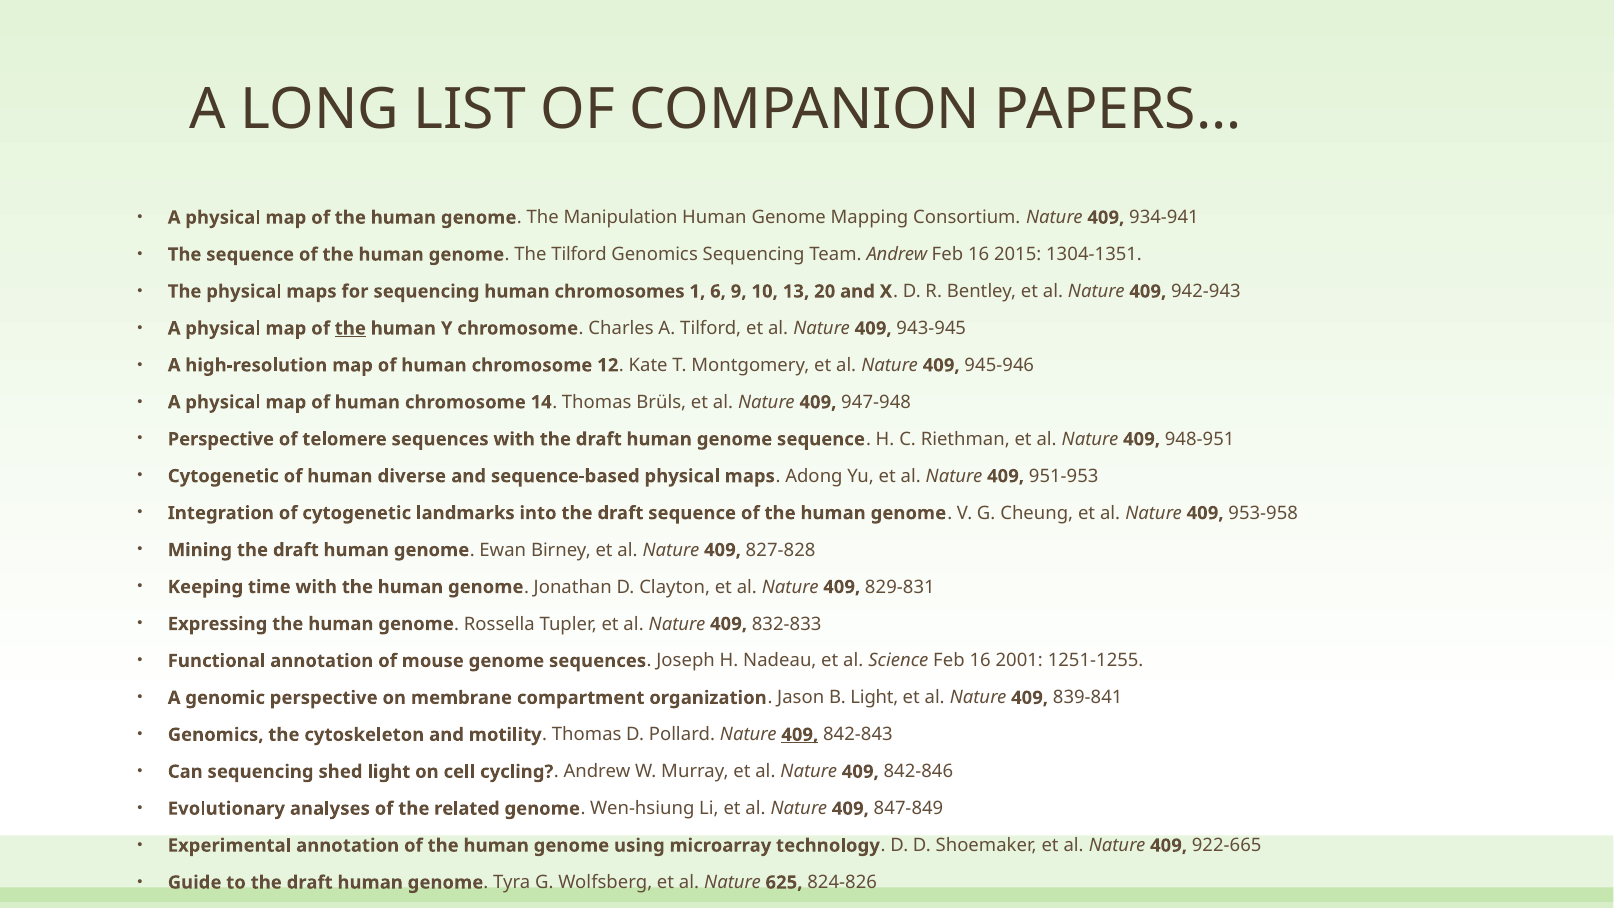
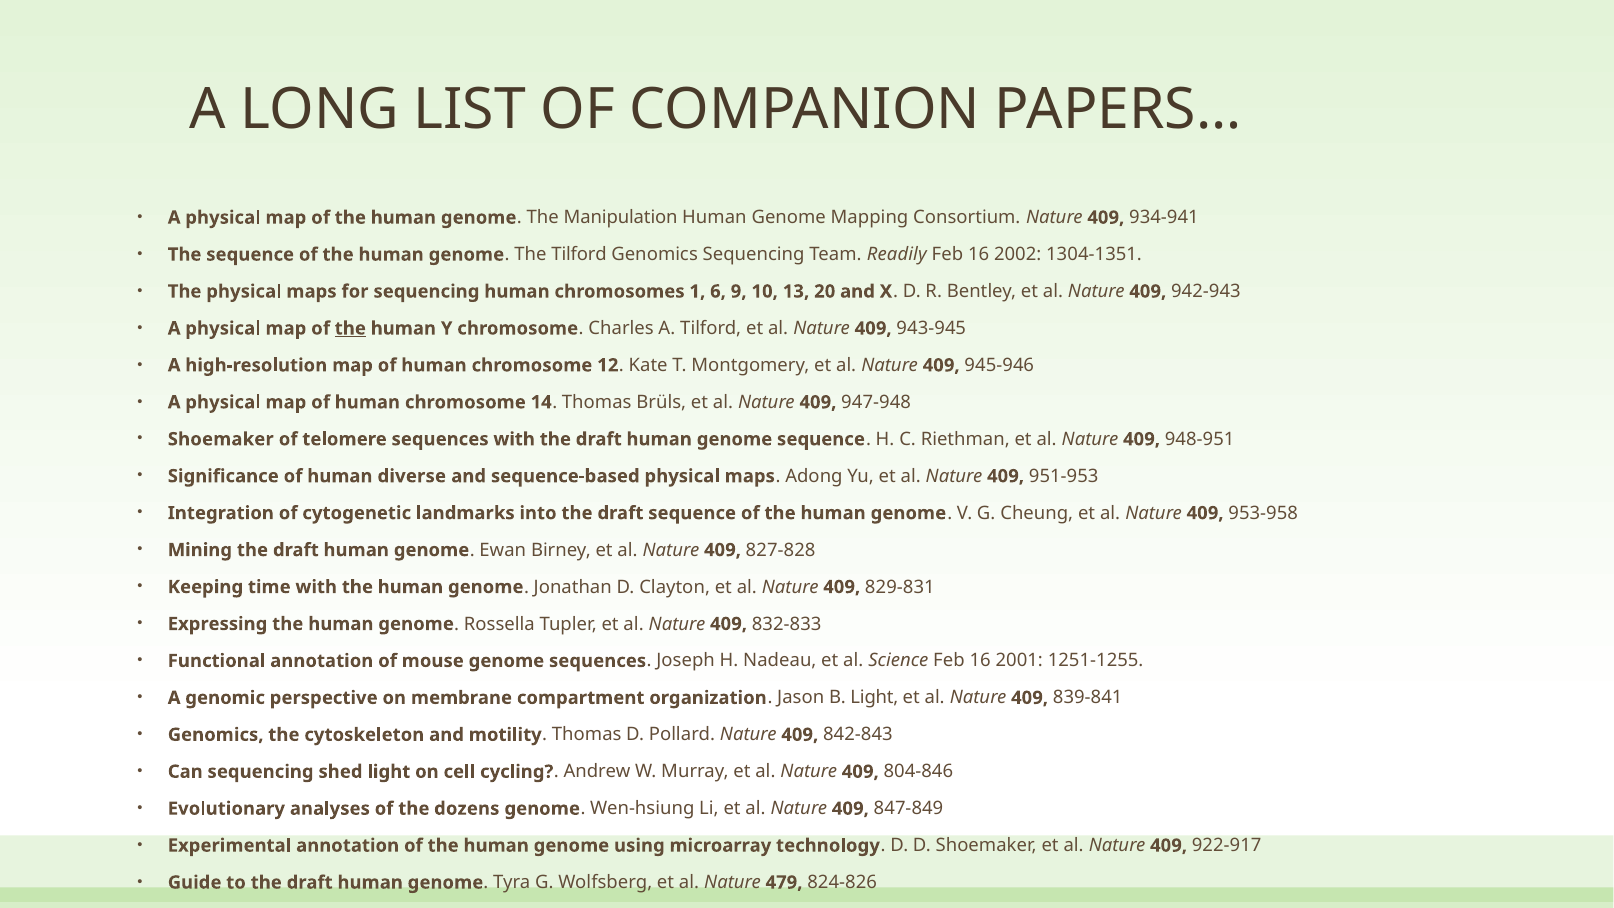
Team Andrew: Andrew -> Readily
2015: 2015 -> 2002
Perspective at (221, 439): Perspective -> Shoemaker
Cytogenetic at (223, 476): Cytogenetic -> Significance
409 at (800, 735) underline: present -> none
842-846: 842-846 -> 804-846
related: related -> dozens
922-665: 922-665 -> 922-917
625: 625 -> 479
